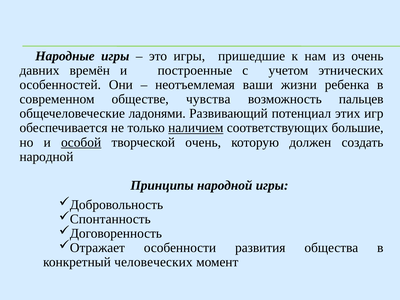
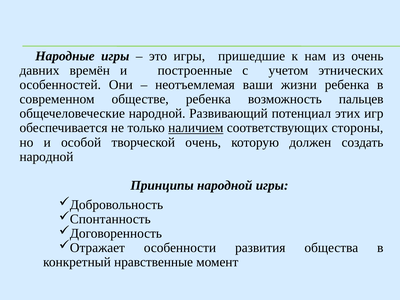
обществе чувства: чувства -> ребенка
общечеловеческие ладонями: ладонями -> народной
большие: большие -> стороны
особой underline: present -> none
человеческих: человеческих -> нравственные
